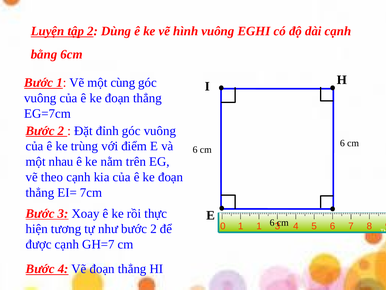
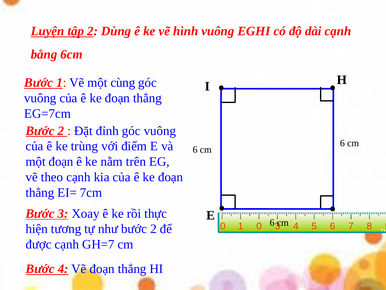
một nhau: nhau -> đoạn
1 1: 1 -> 0
